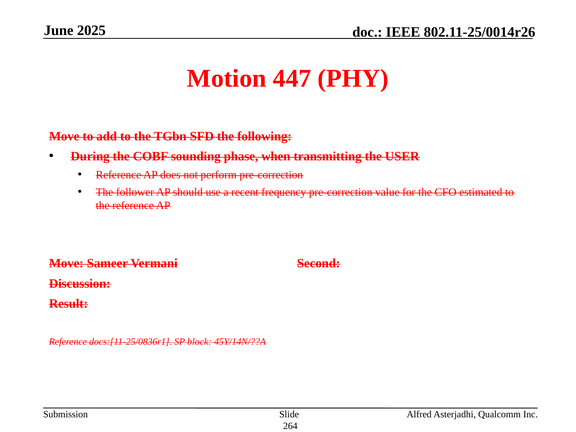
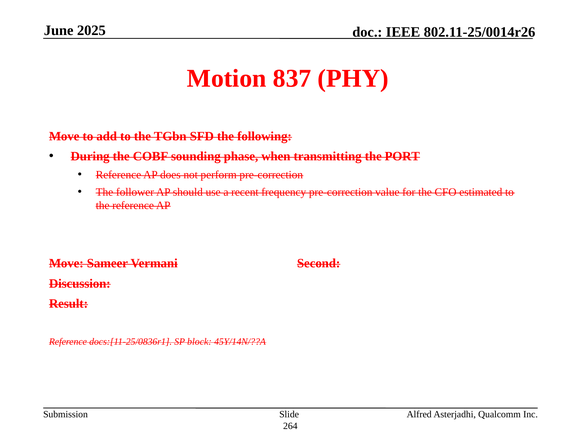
447: 447 -> 837
USER: USER -> PORT
